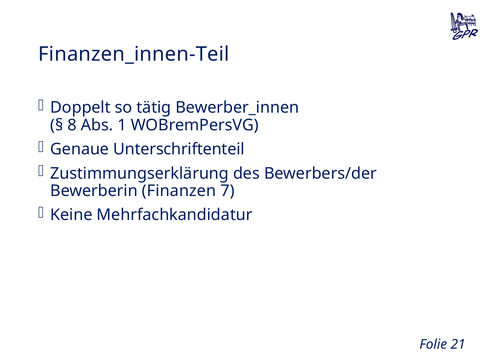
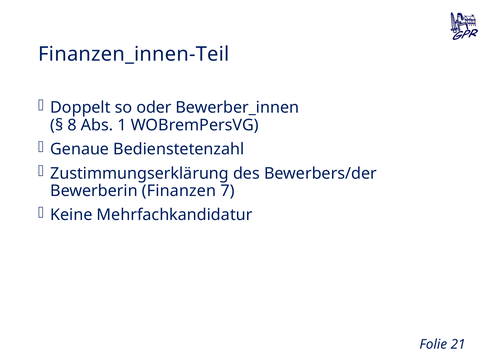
tätig: tätig -> oder
Unterschriftenteil: Unterschriftenteil -> Bedienstetenzahl
